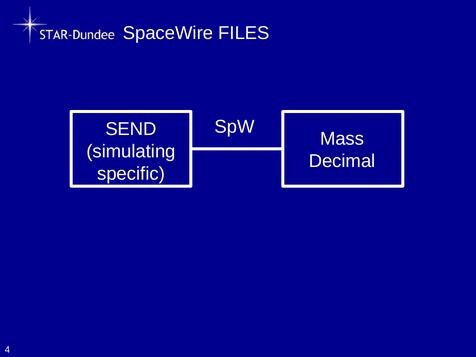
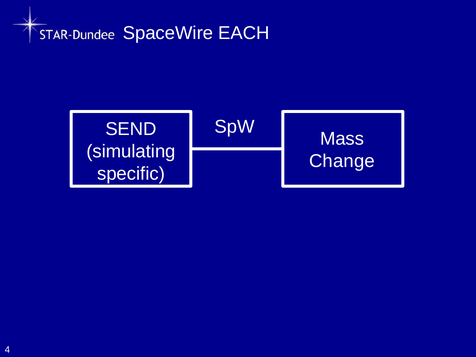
FILES: FILES -> EACH
Decimal: Decimal -> Change
